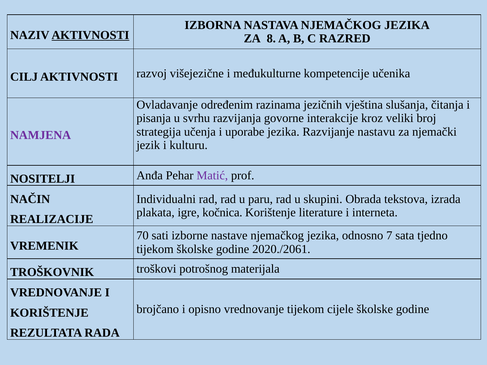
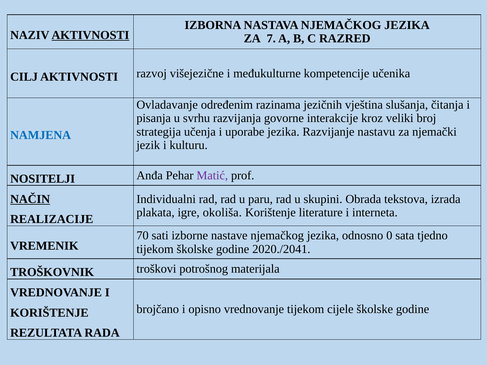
8: 8 -> 7
NAMJENA colour: purple -> blue
NAČIN underline: none -> present
kočnica: kočnica -> okoliša
7: 7 -> 0
2020./2061: 2020./2061 -> 2020./2041
